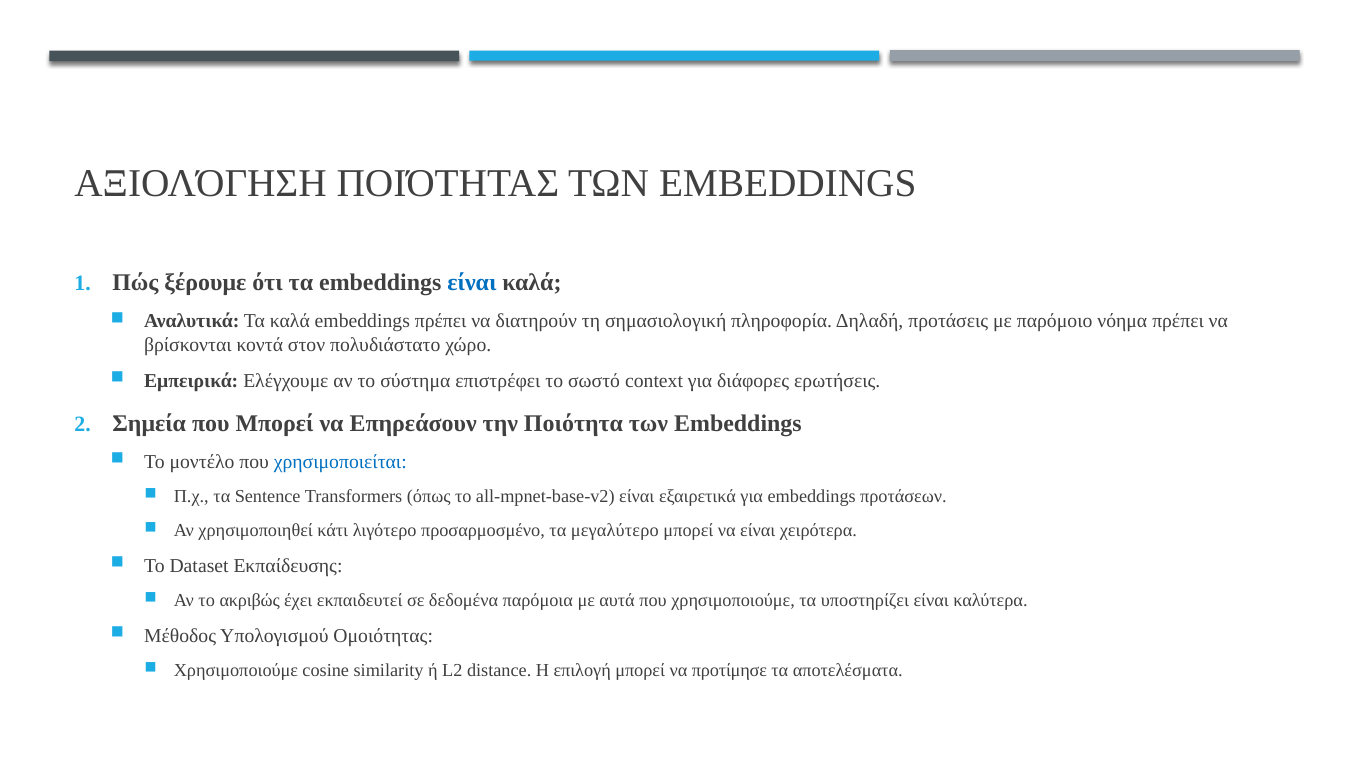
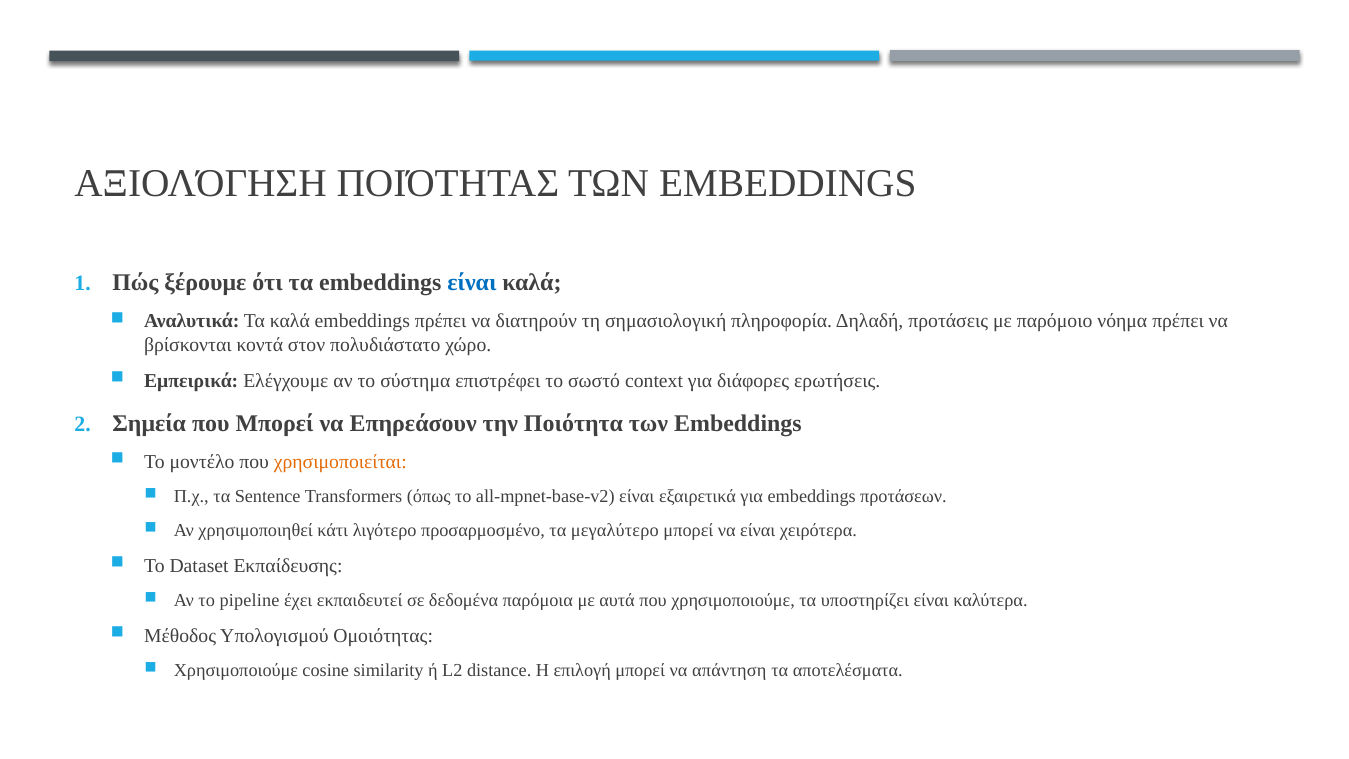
χρησιμοποιείται colour: blue -> orange
ακριβώς: ακριβώς -> pipeline
προτίμησε: προτίμησε -> απάντηση
